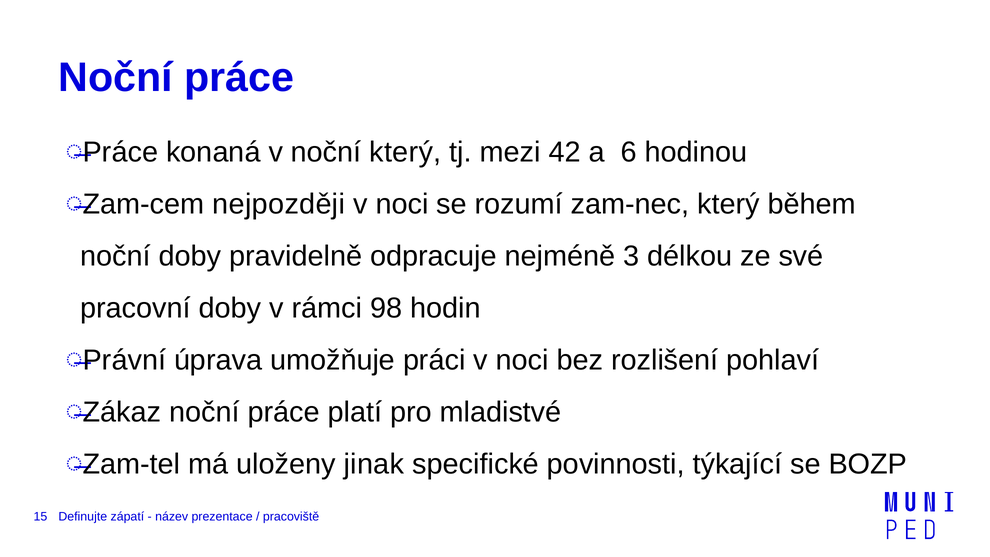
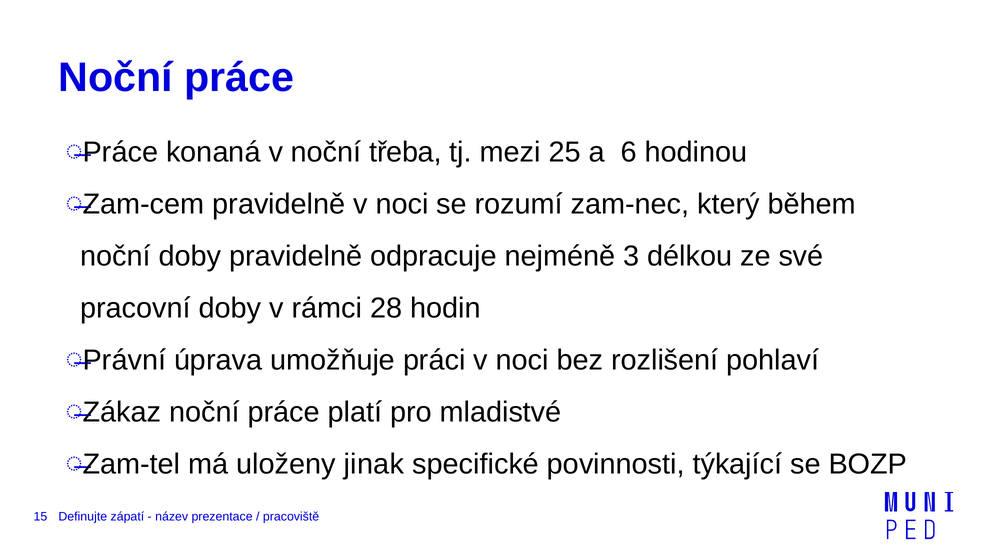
noční který: který -> třeba
42: 42 -> 25
Zam-cem nejpozději: nejpozději -> pravidelně
98: 98 -> 28
